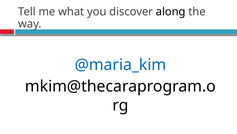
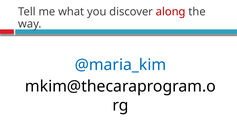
along colour: black -> red
